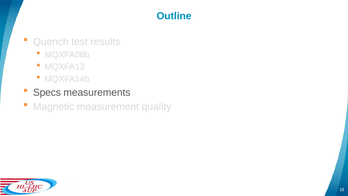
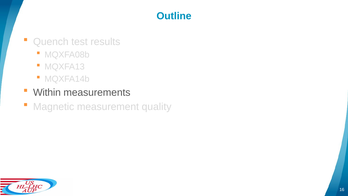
Specs: Specs -> Within
